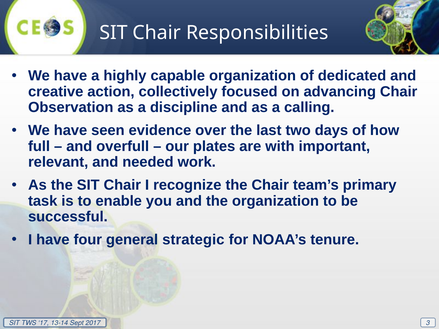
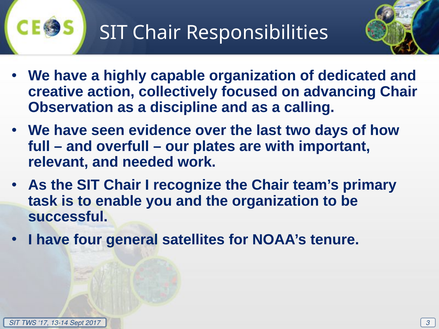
strategic: strategic -> satellites
